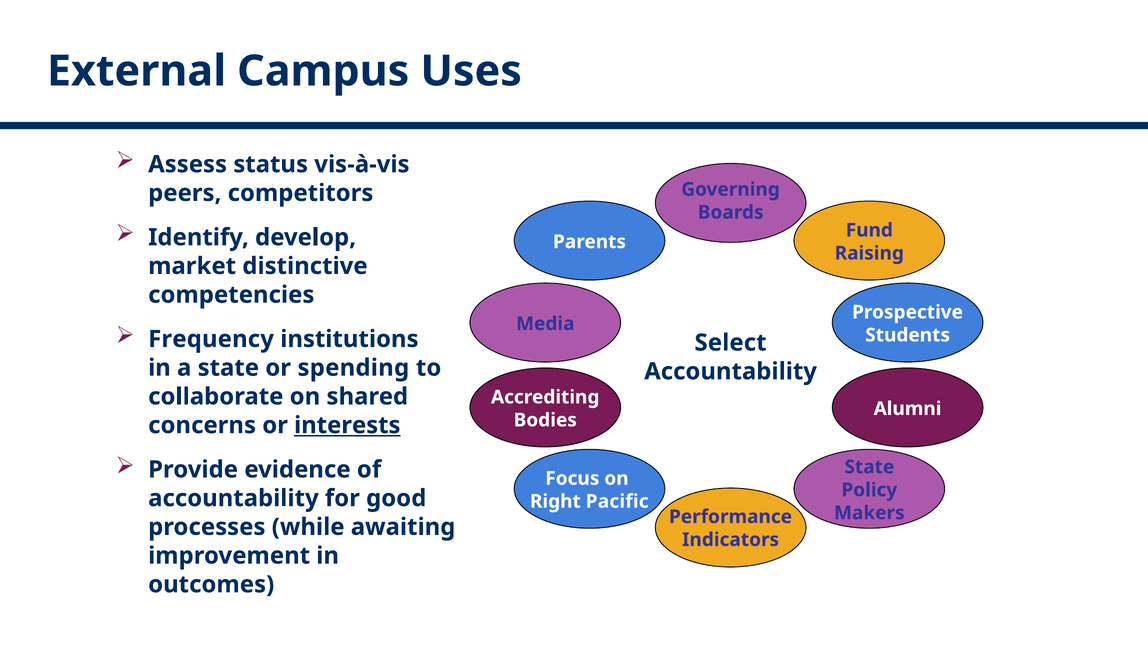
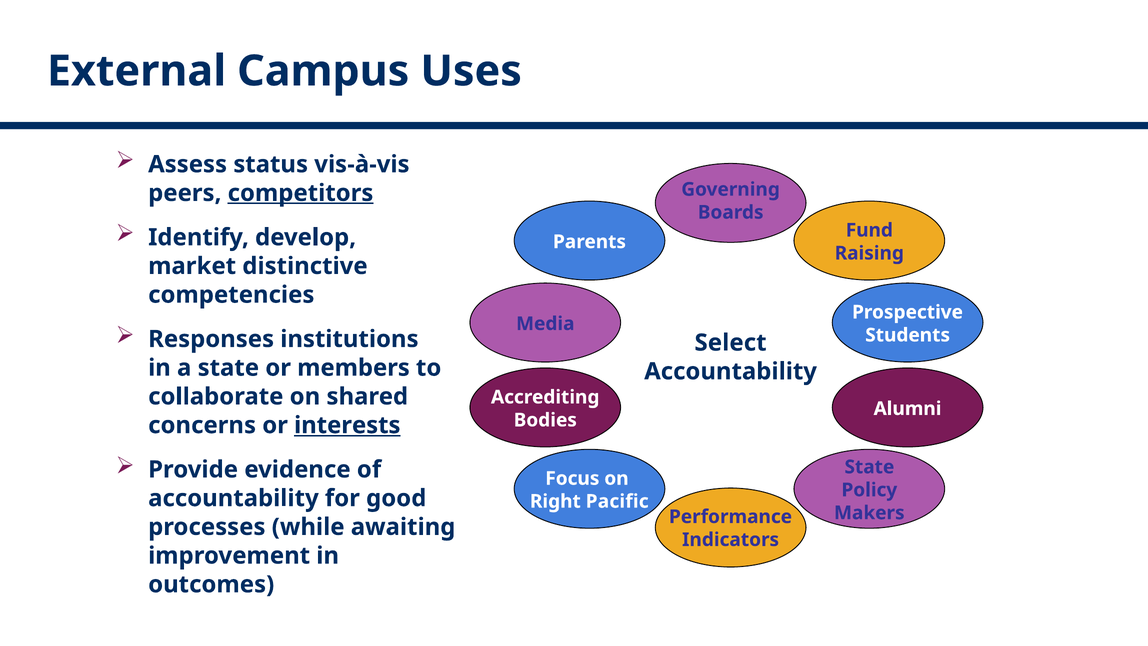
competitors underline: none -> present
Frequency: Frequency -> Responses
spending: spending -> members
